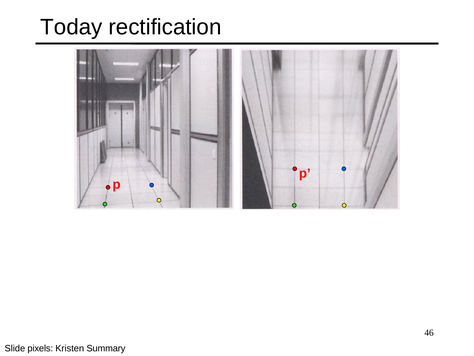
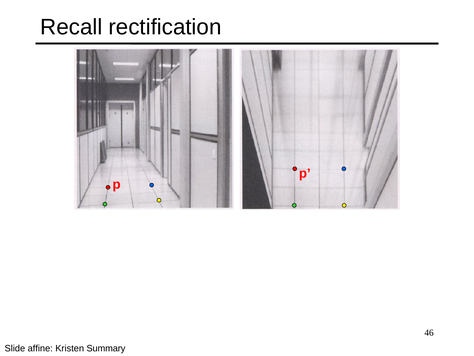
Today: Today -> Recall
pixels: pixels -> affine
